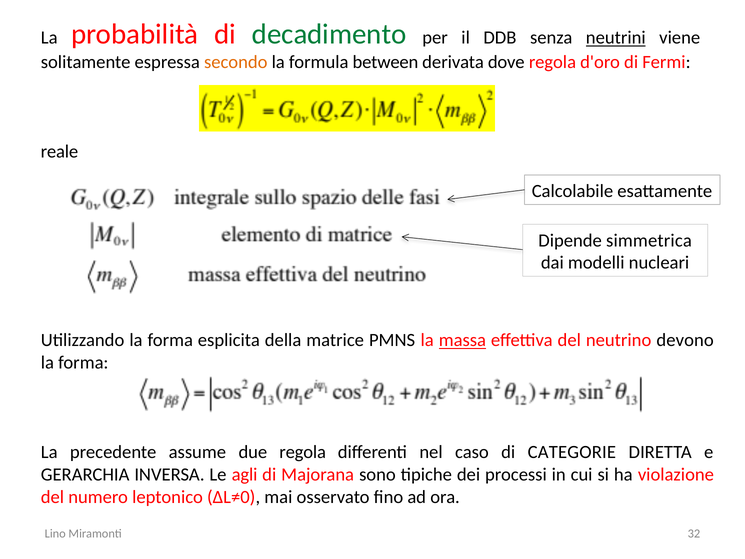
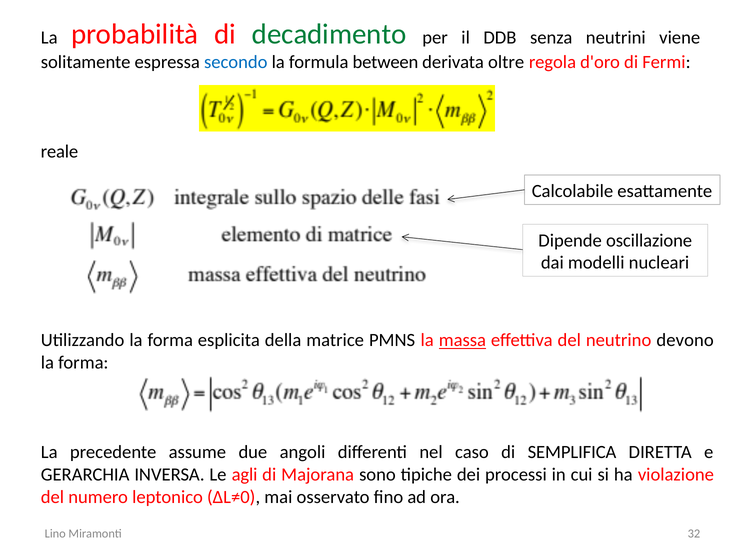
neutrini underline: present -> none
secondo colour: orange -> blue
dove: dove -> oltre
simmetrica: simmetrica -> oscillazione
due regola: regola -> angoli
CATEGORIE: CATEGORIE -> SEMPLIFICA
